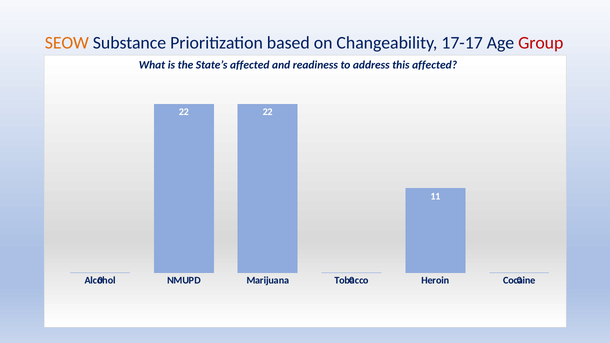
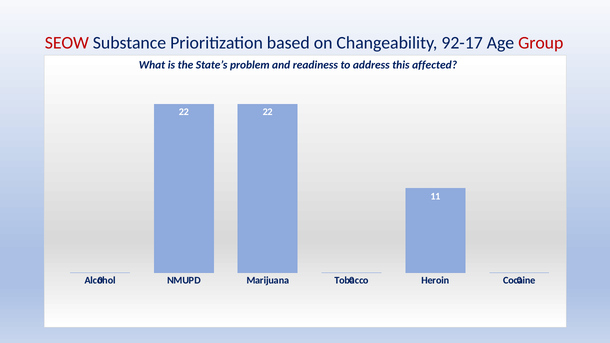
SEOW colour: orange -> red
17-17: 17-17 -> 92-17
State’s affected: affected -> problem
